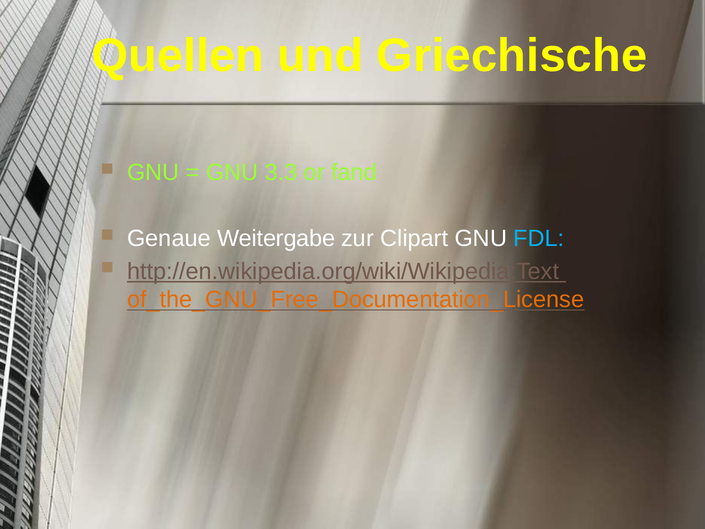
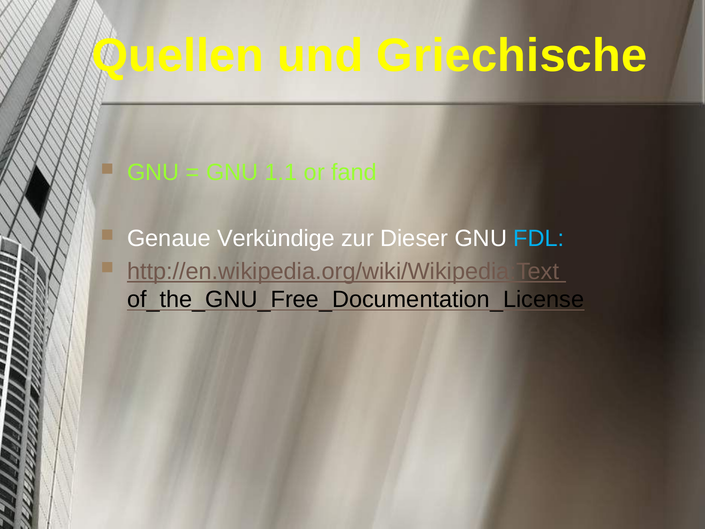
3.3: 3.3 -> 1.1
Weitergabe: Weitergabe -> Verkündige
Clipart: Clipart -> Dieser
of_the_GNU_Free_Documentation_License colour: orange -> black
